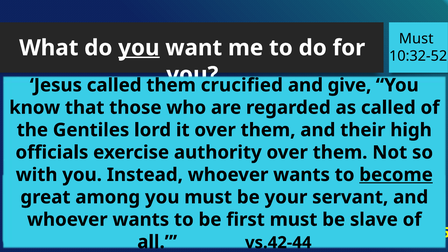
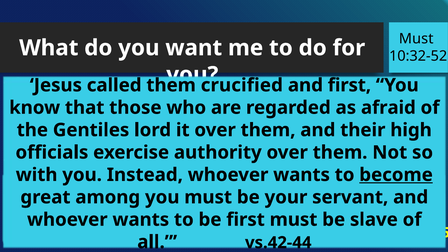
you at (139, 48) underline: present -> none
and give: give -> first
as called: called -> afraid
